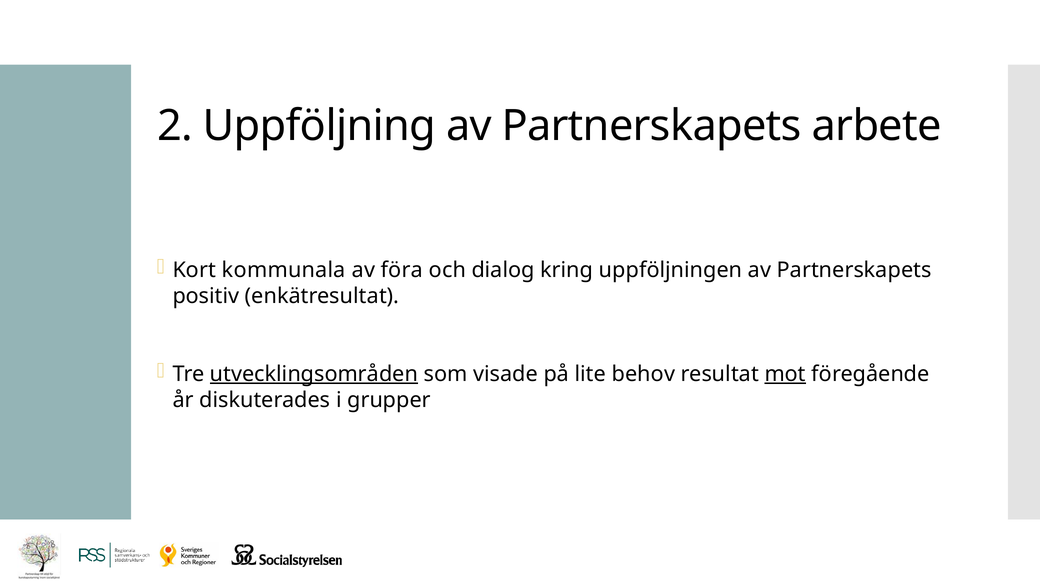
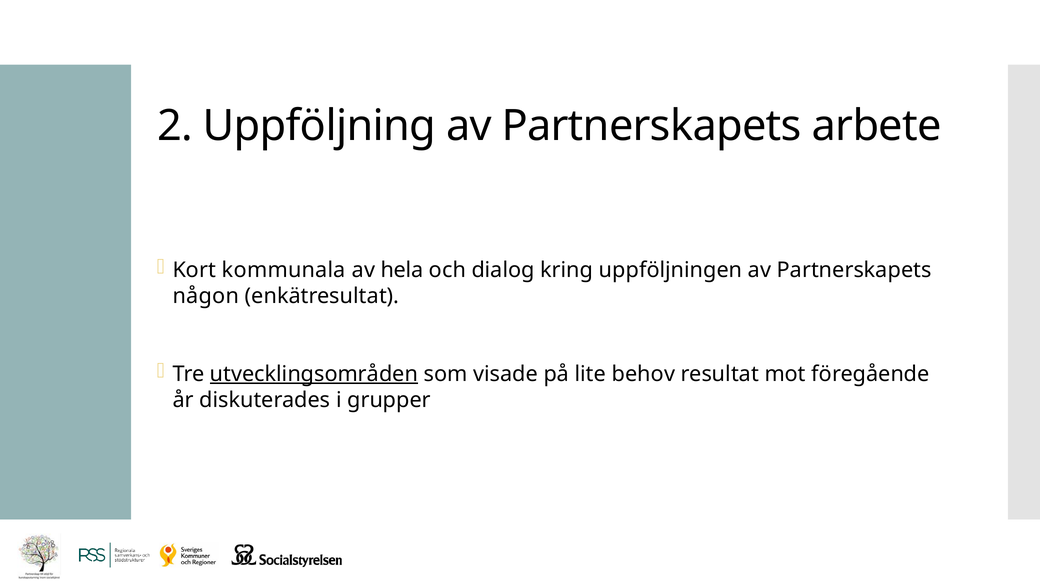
föra: föra -> hela
positiv: positiv -> någon
mot underline: present -> none
